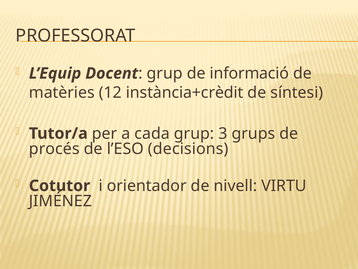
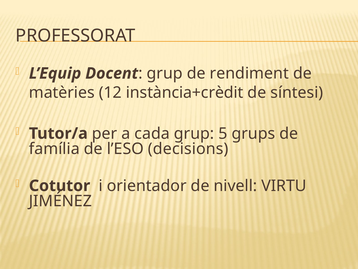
informació: informació -> rendiment
3: 3 -> 5
procés: procés -> família
